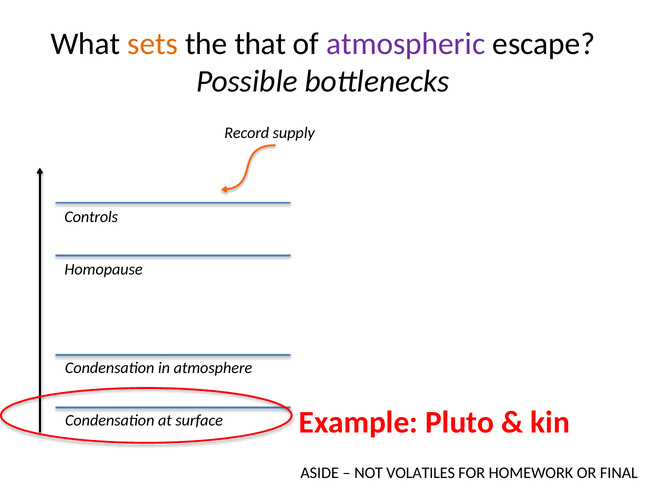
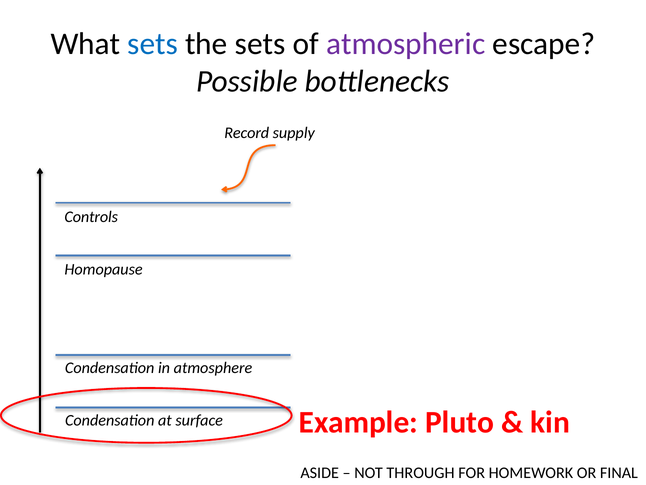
sets at (153, 44) colour: orange -> blue
the that: that -> sets
VOLATILES: VOLATILES -> THROUGH
